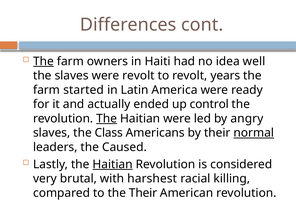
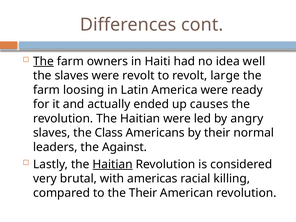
years: years -> large
started: started -> loosing
control: control -> causes
The at (107, 119) underline: present -> none
normal underline: present -> none
Caused: Caused -> Against
harshest: harshest -> americas
